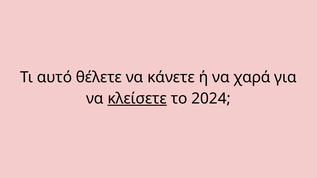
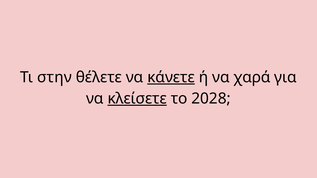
αυτό: αυτό -> στην
κάνετε underline: none -> present
2024: 2024 -> 2028
